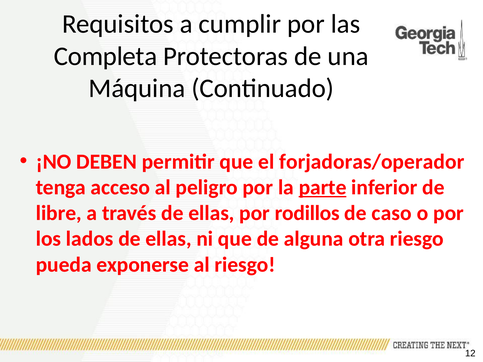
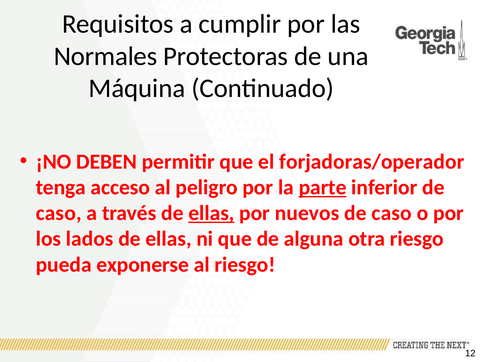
Completa: Completa -> Normales
libre at (59, 213): libre -> caso
ellas at (211, 213) underline: none -> present
rodillos: rodillos -> nuevos
